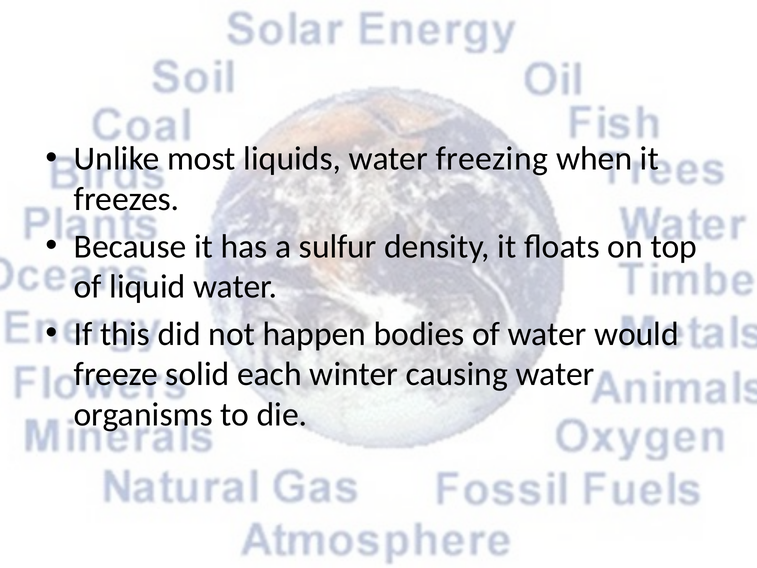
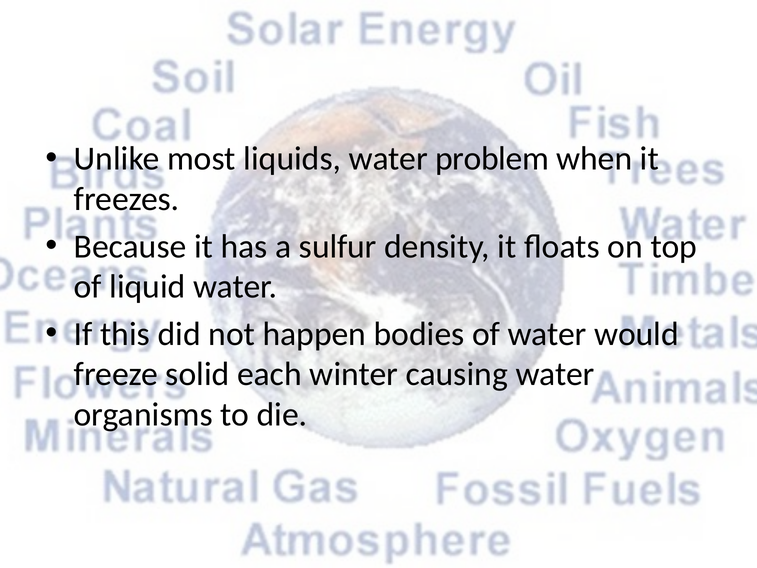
freezing: freezing -> problem
